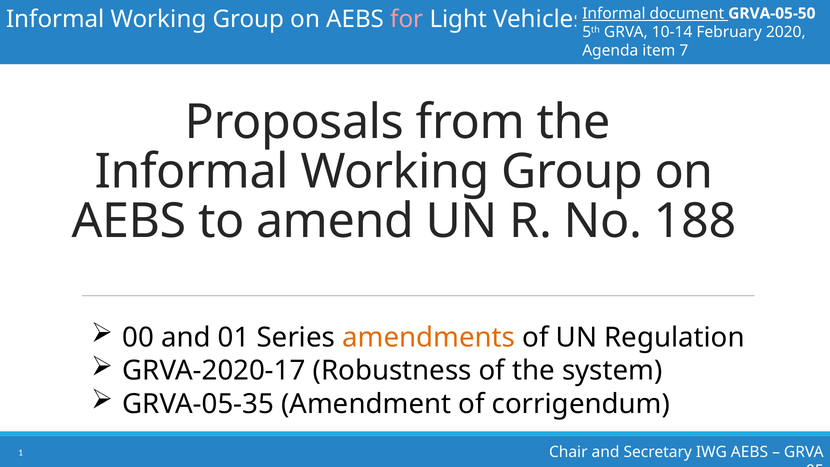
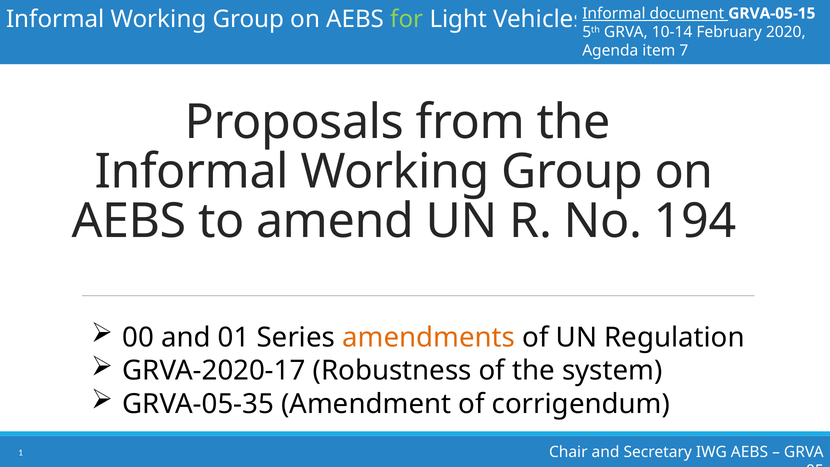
GRVA-05-50: GRVA-05-50 -> GRVA-05-15
for colour: pink -> light green
188: 188 -> 194
